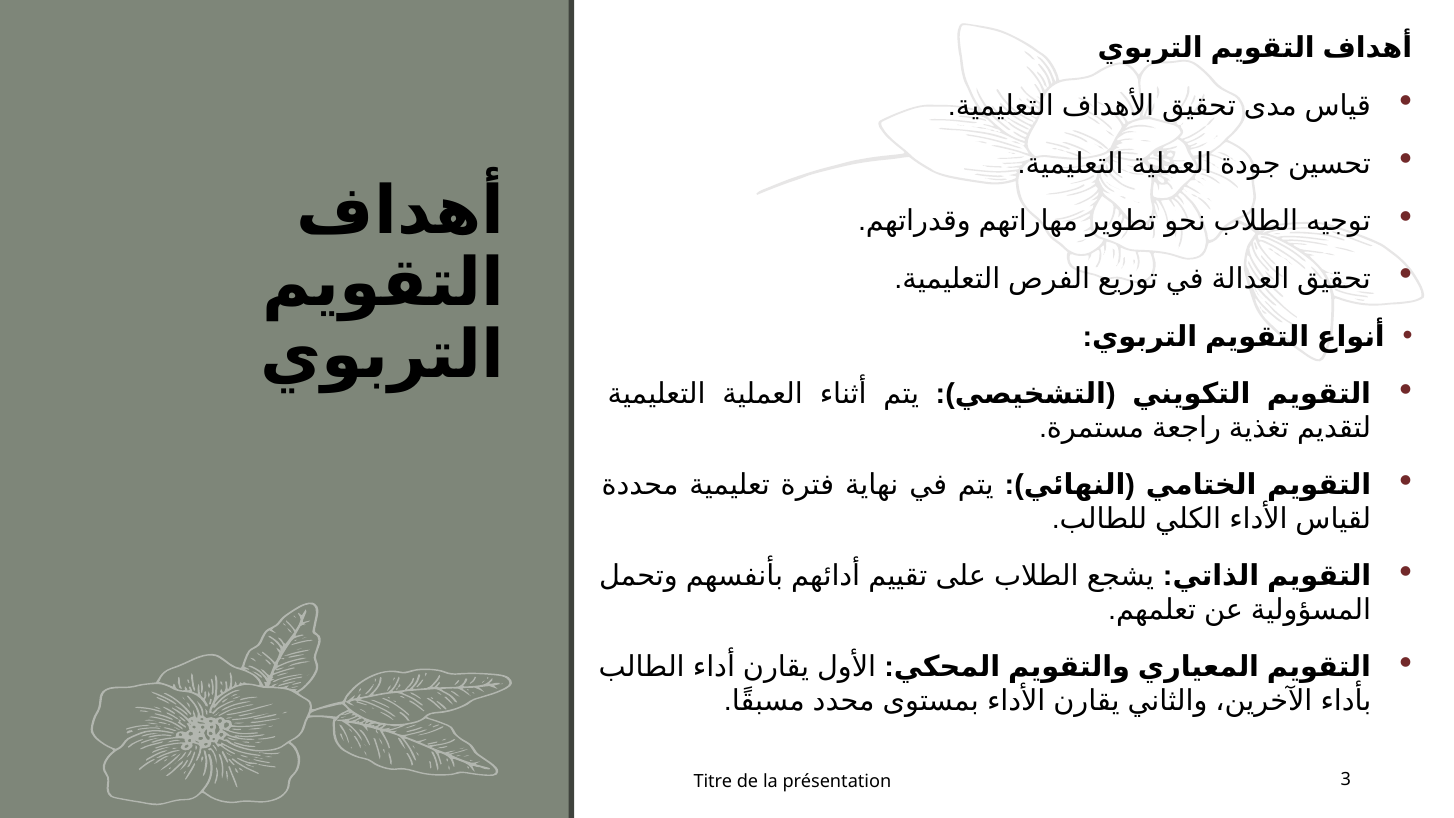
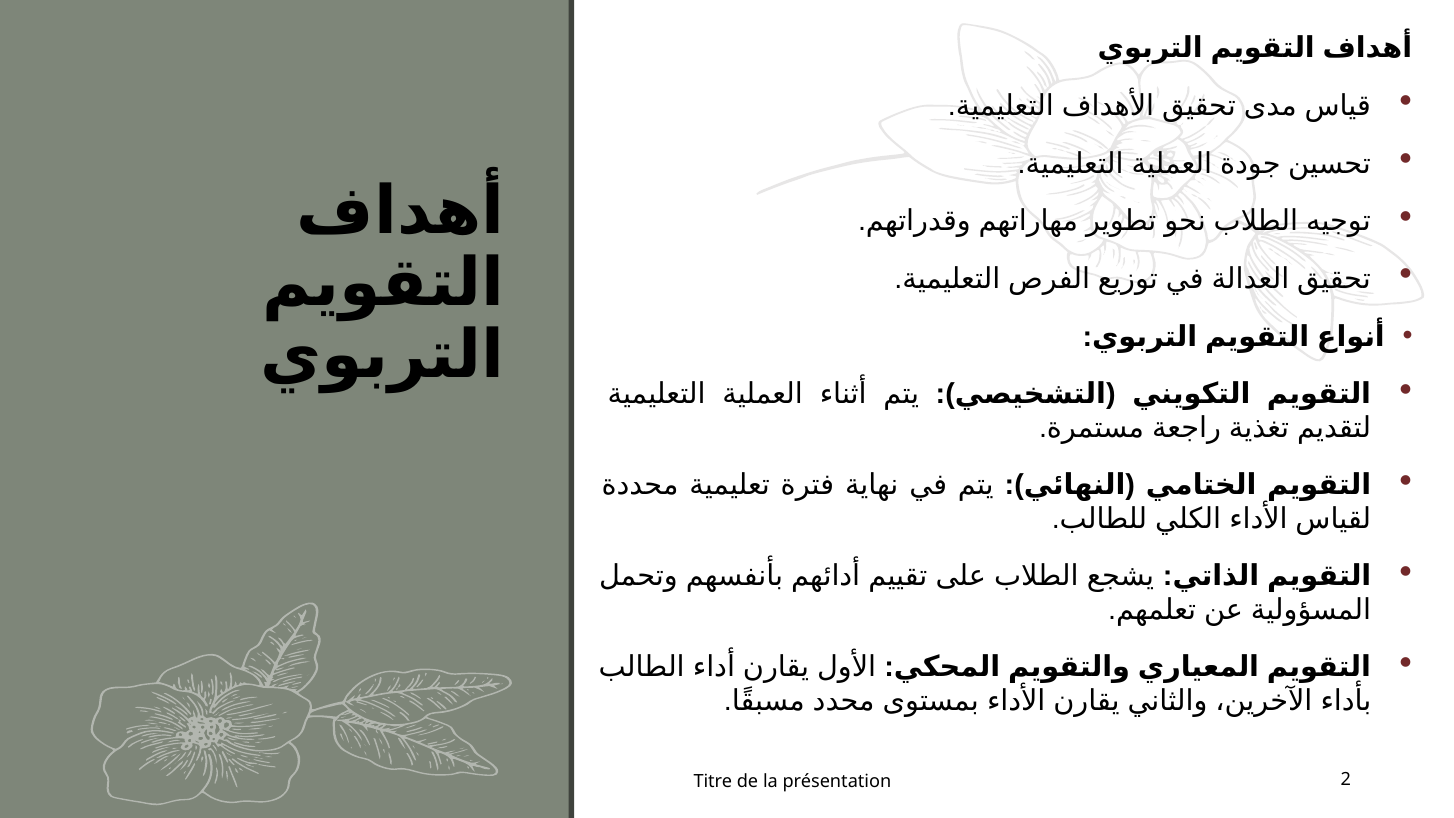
3: 3 -> 2
